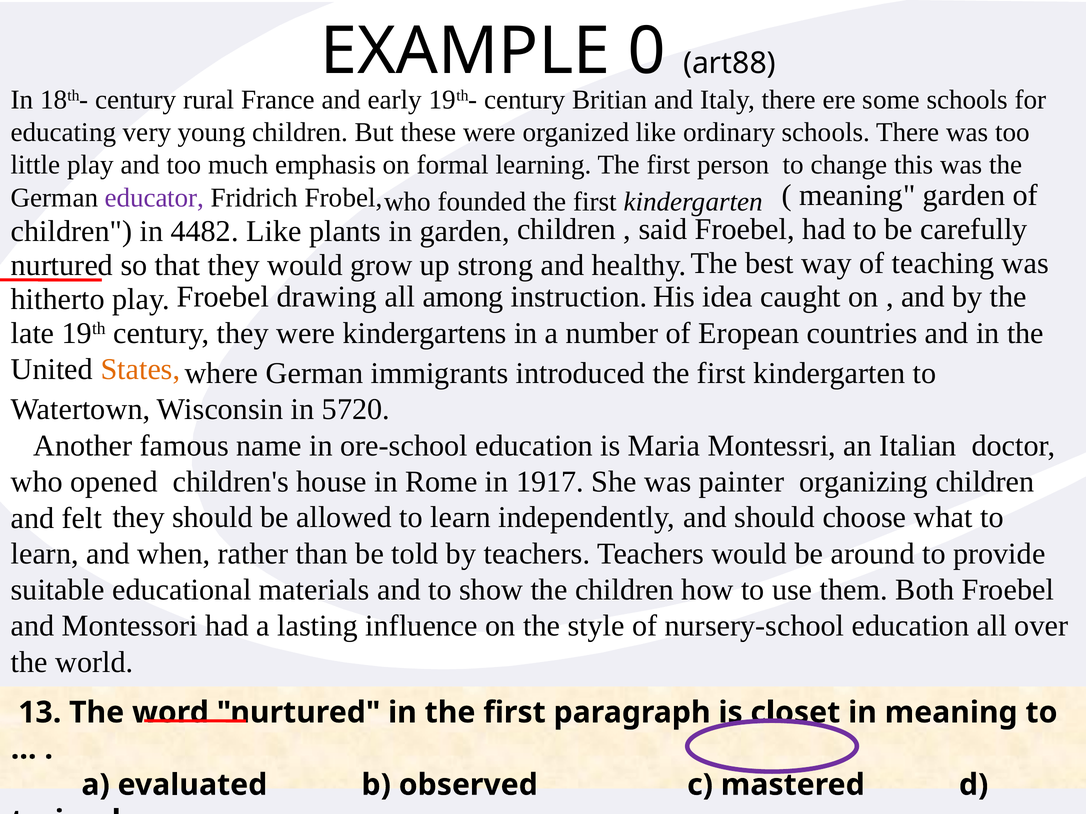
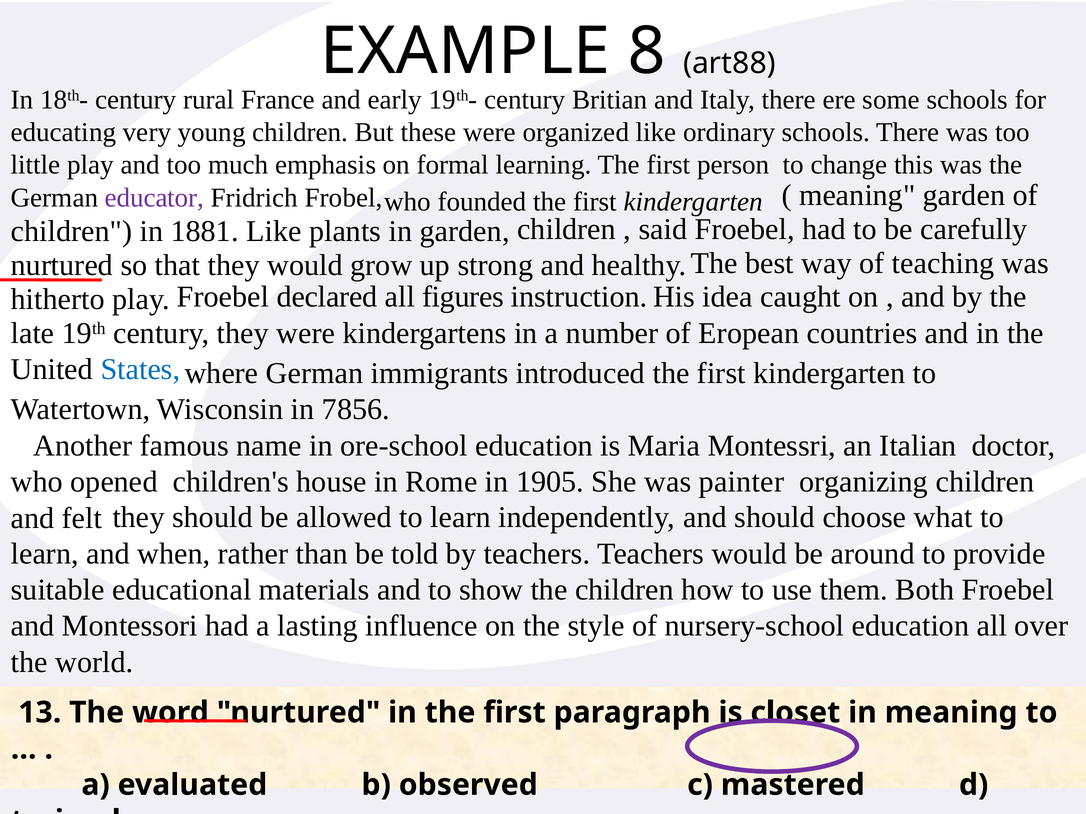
0: 0 -> 8
4482: 4482 -> 1881
drawing: drawing -> declared
among: among -> figures
States colour: orange -> blue
5720: 5720 -> 7856
1917: 1917 -> 1905
